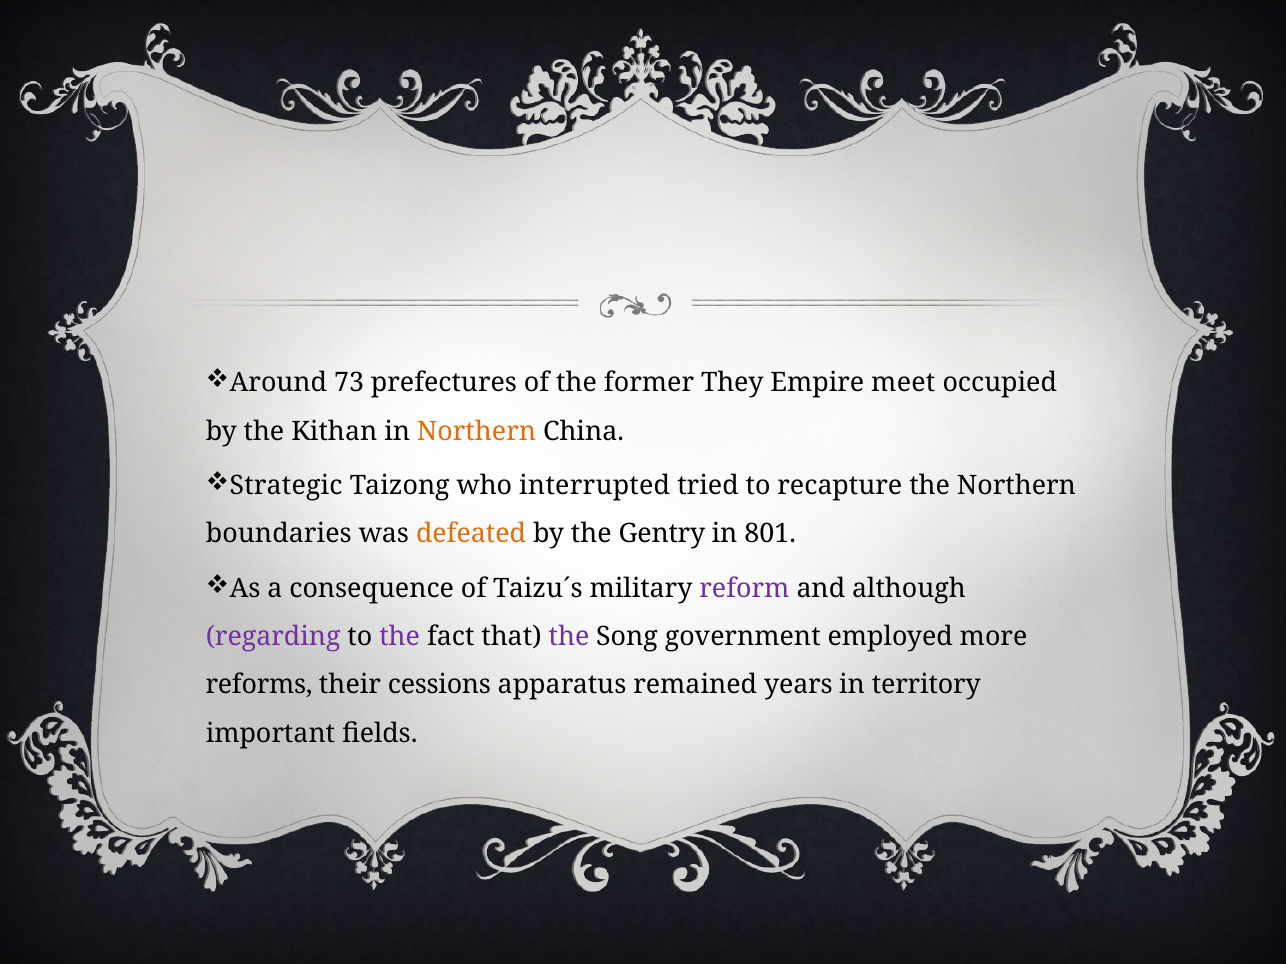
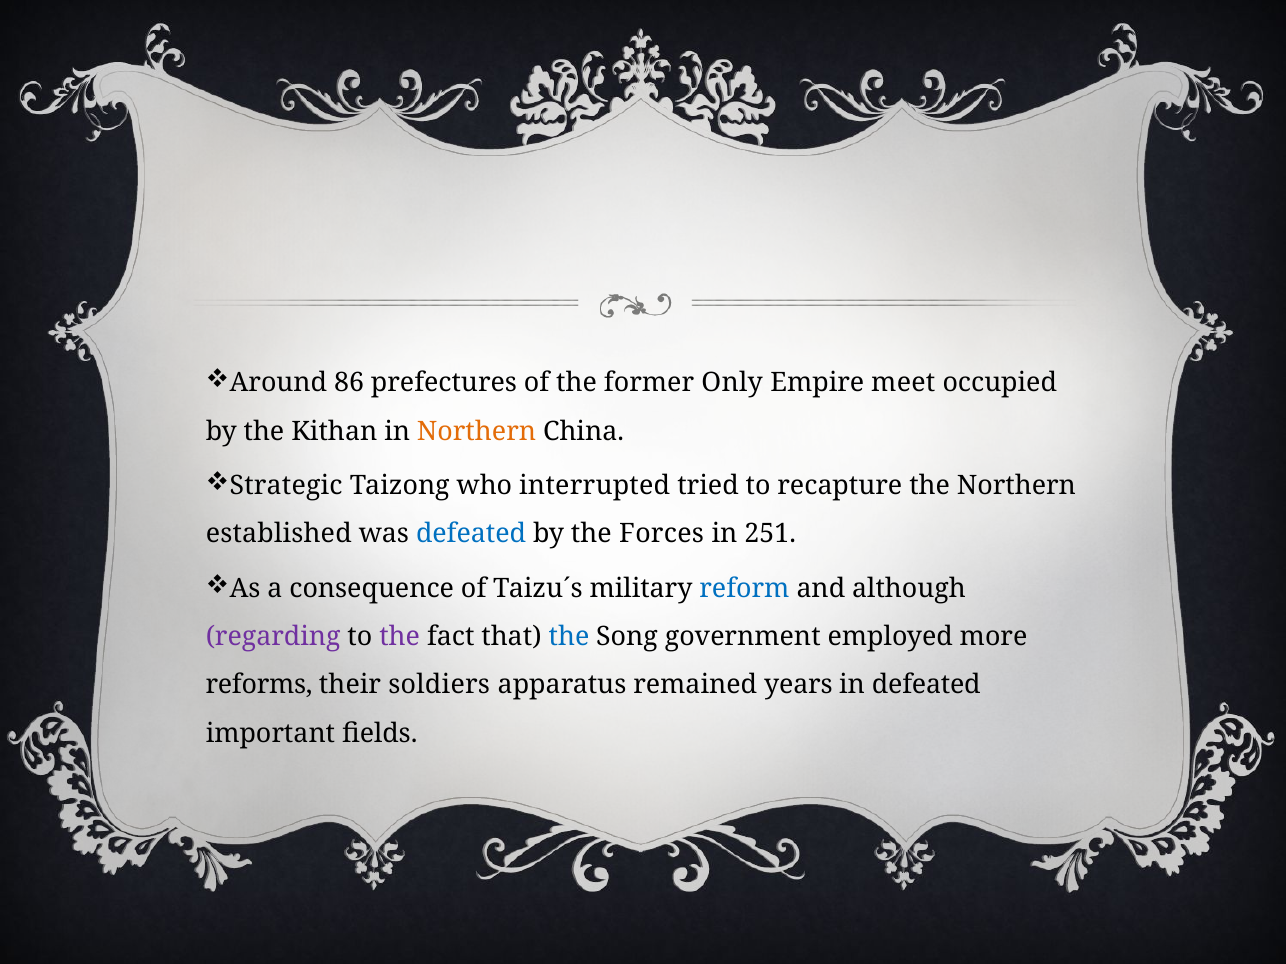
73: 73 -> 86
They: They -> Only
boundaries: boundaries -> established
defeated at (471, 534) colour: orange -> blue
Gentry: Gentry -> Forces
801: 801 -> 251
reform colour: purple -> blue
the at (569, 637) colour: purple -> blue
cessions: cessions -> soldiers
in territory: territory -> defeated
